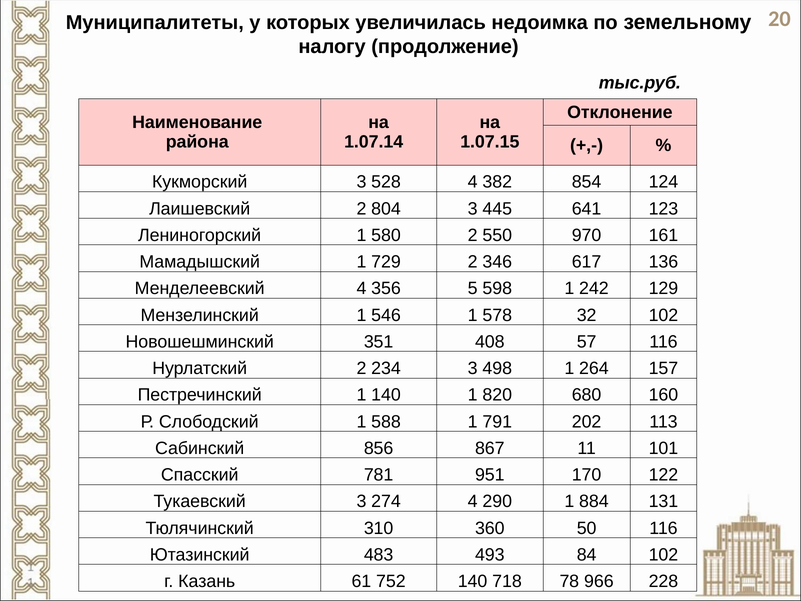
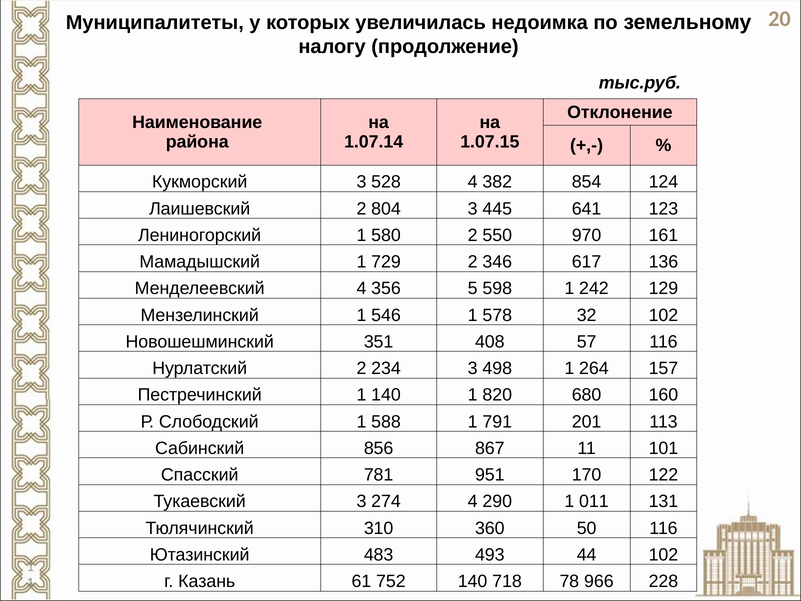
202: 202 -> 201
884: 884 -> 011
84: 84 -> 44
